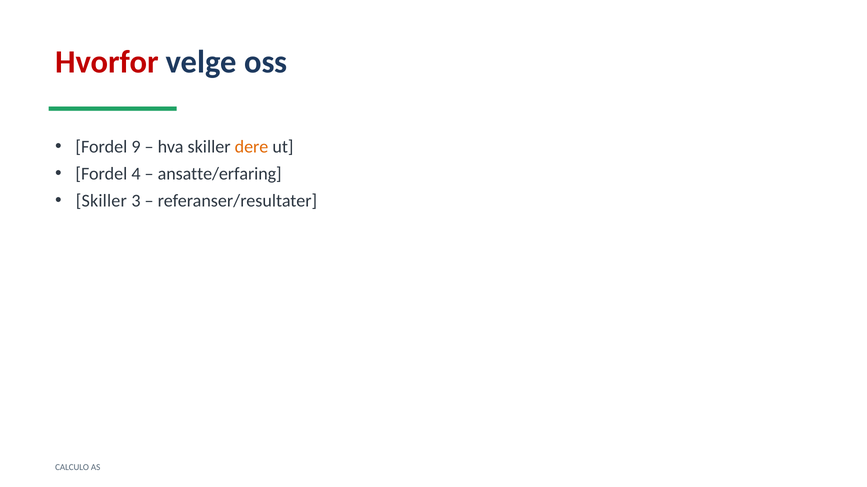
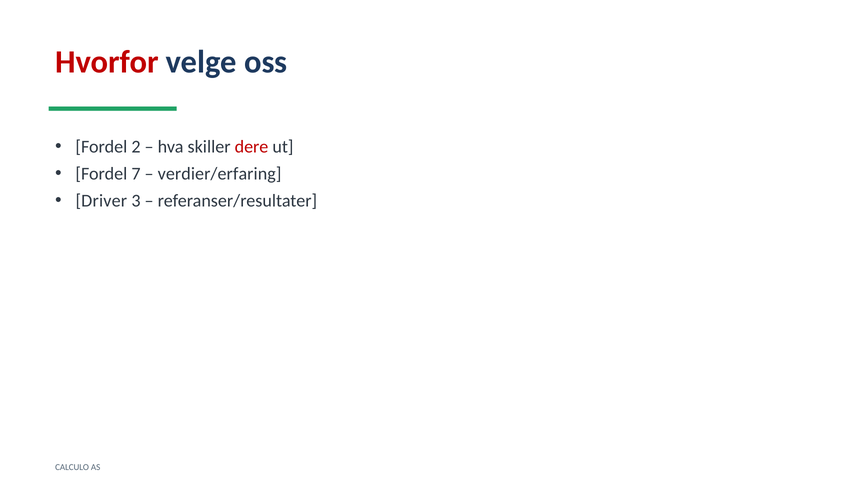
9: 9 -> 2
dere colour: orange -> red
4: 4 -> 7
ansatte/erfaring: ansatte/erfaring -> verdier/erfaring
Skiller at (101, 201): Skiller -> Driver
